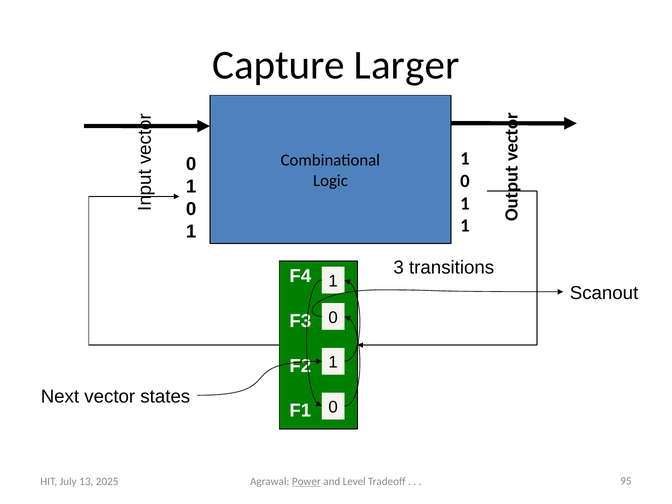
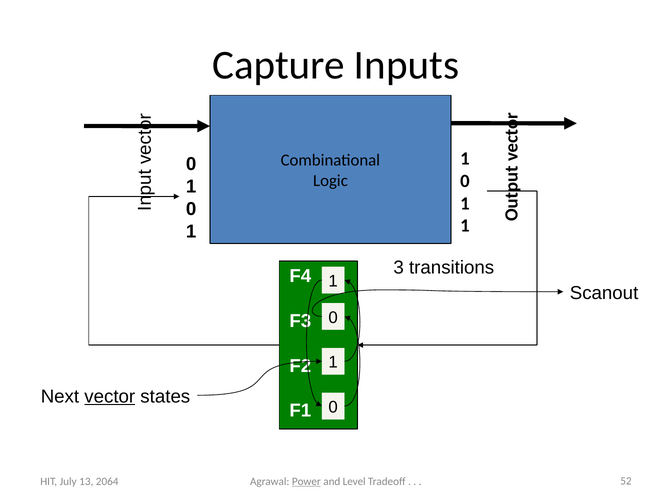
Larger: Larger -> Inputs
vector underline: none -> present
2025: 2025 -> 2064
95: 95 -> 52
